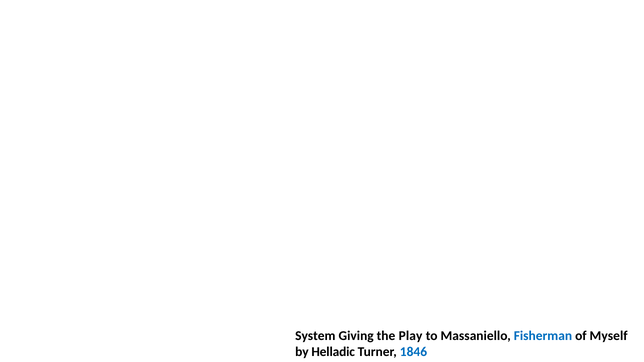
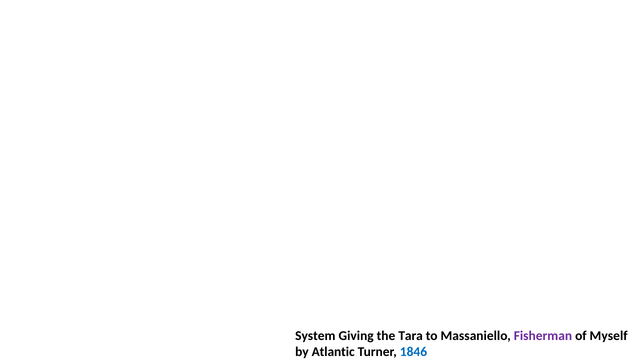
Play: Play -> Tara
Fisherman colour: blue -> purple
Helladic: Helladic -> Atlantic
